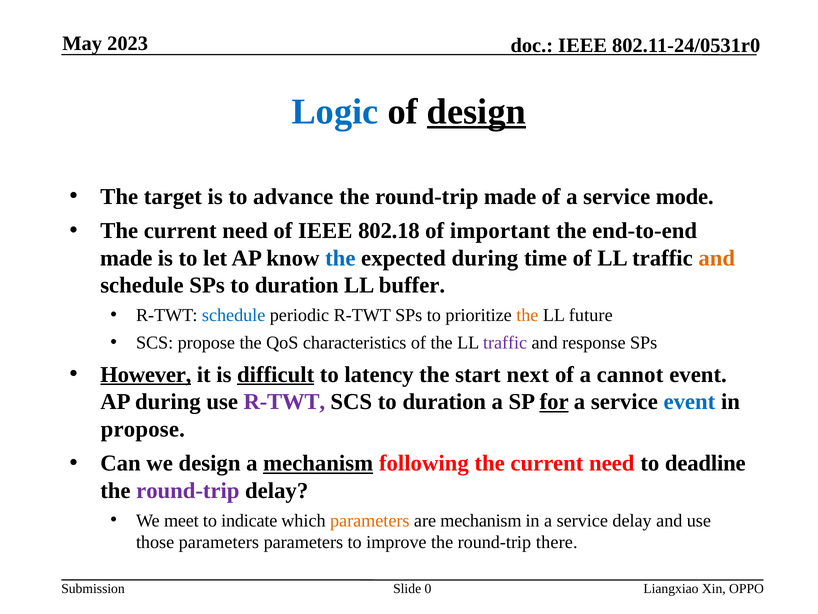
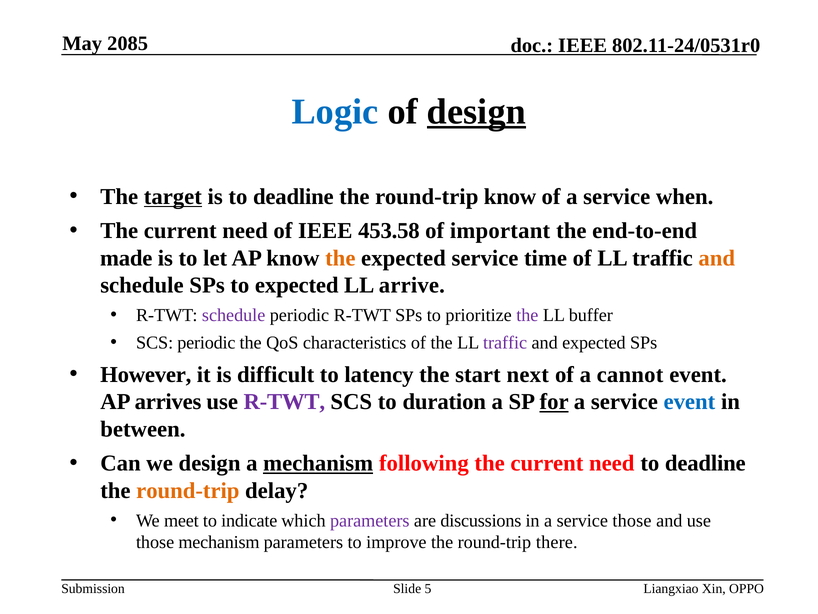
2023: 2023 -> 2085
target underline: none -> present
is to advance: advance -> deadline
round-trip made: made -> know
mode: mode -> when
802.18: 802.18 -> 453.58
the at (340, 258) colour: blue -> orange
expected during: during -> service
SPs to duration: duration -> expected
buffer: buffer -> arrive
schedule at (234, 315) colour: blue -> purple
the at (527, 315) colour: orange -> purple
future: future -> buffer
SCS propose: propose -> periodic
and response: response -> expected
However underline: present -> none
difficult underline: present -> none
AP during: during -> arrives
propose at (143, 429): propose -> between
round-trip at (188, 490) colour: purple -> orange
parameters at (370, 520) colour: orange -> purple
are mechanism: mechanism -> discussions
service delay: delay -> those
those parameters: parameters -> mechanism
0: 0 -> 5
